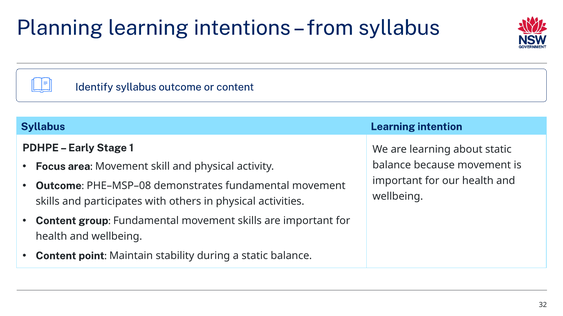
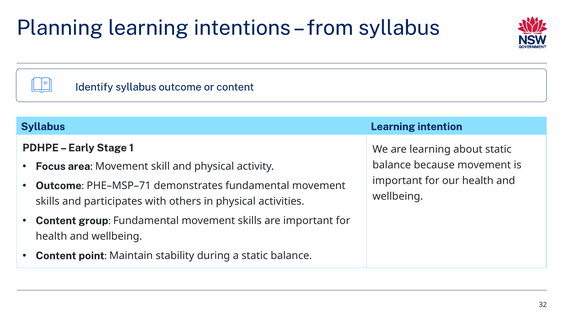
PHE–MSP–08: PHE–MSP–08 -> PHE–MSP–71
